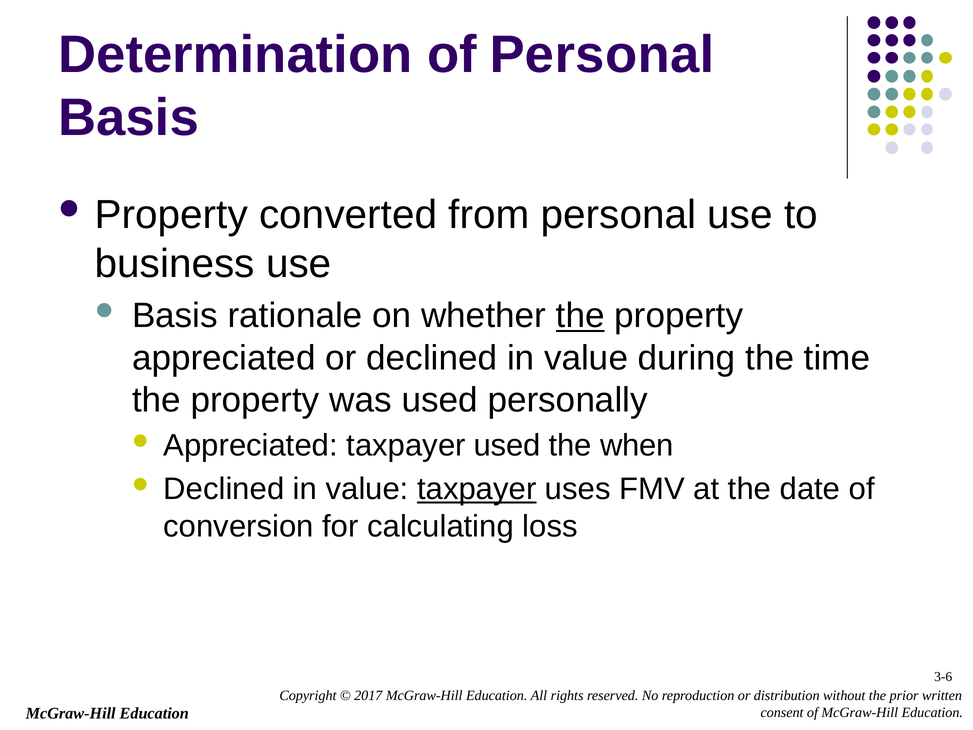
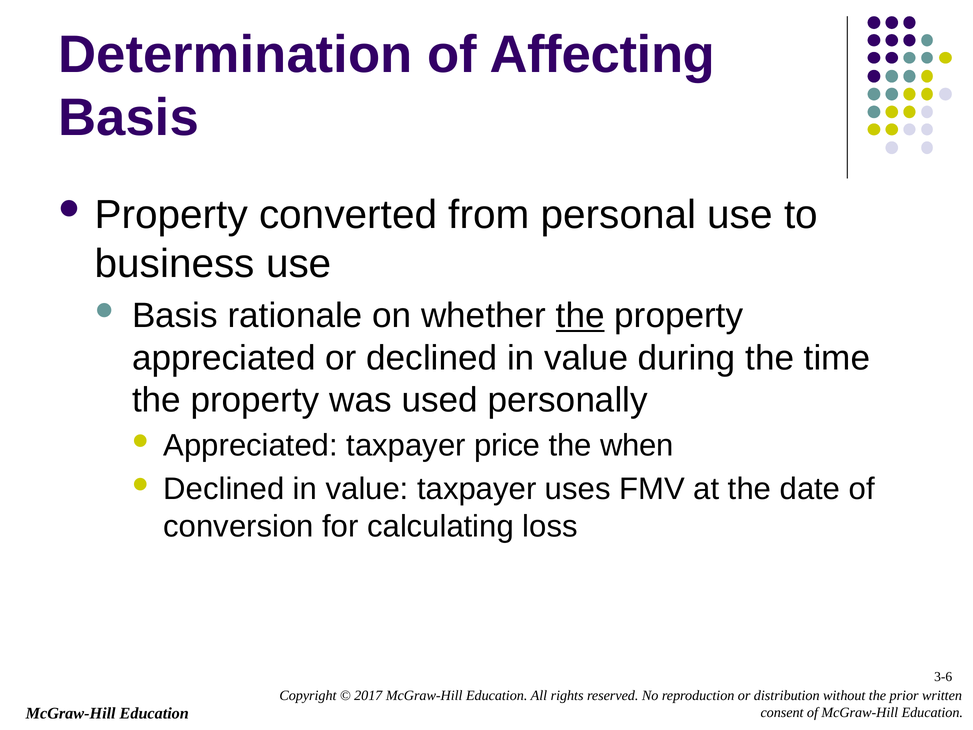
of Personal: Personal -> Affecting
taxpayer used: used -> price
taxpayer at (477, 489) underline: present -> none
